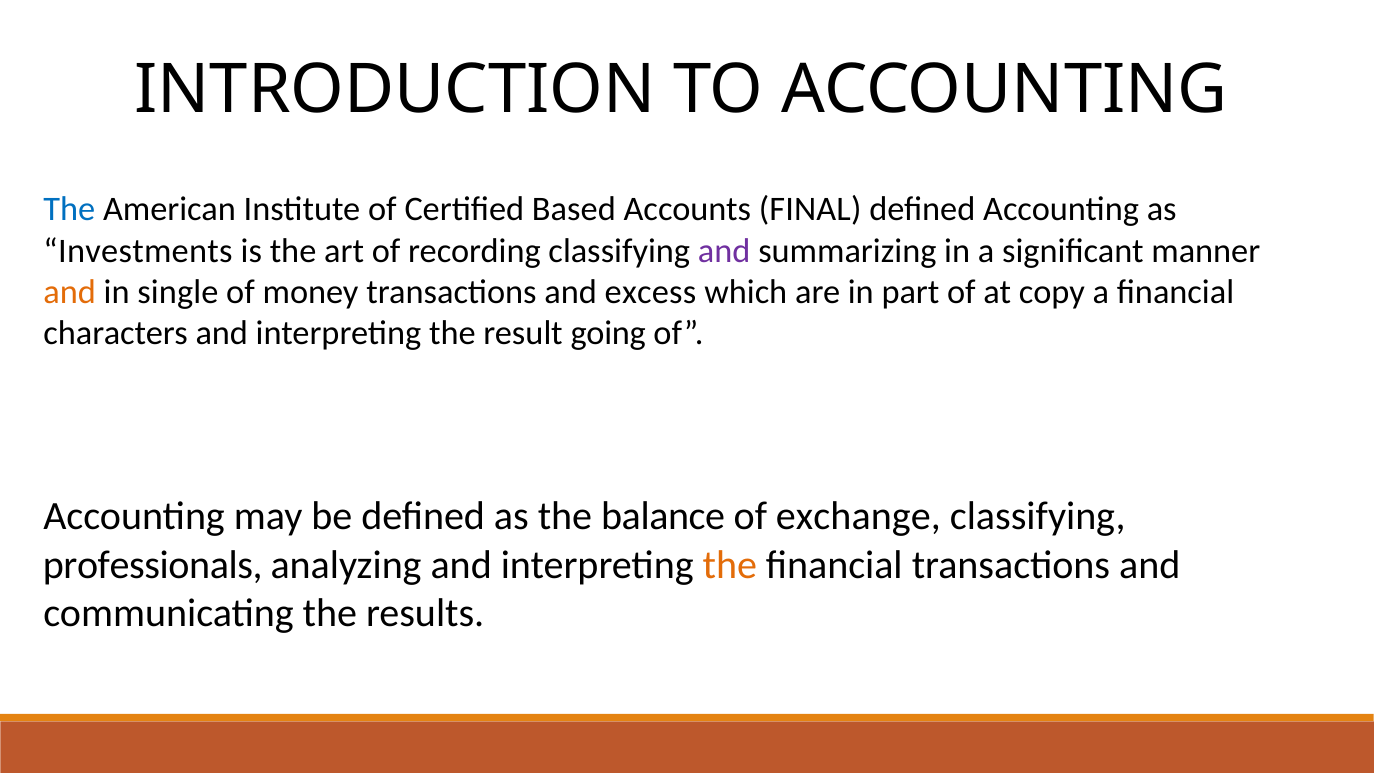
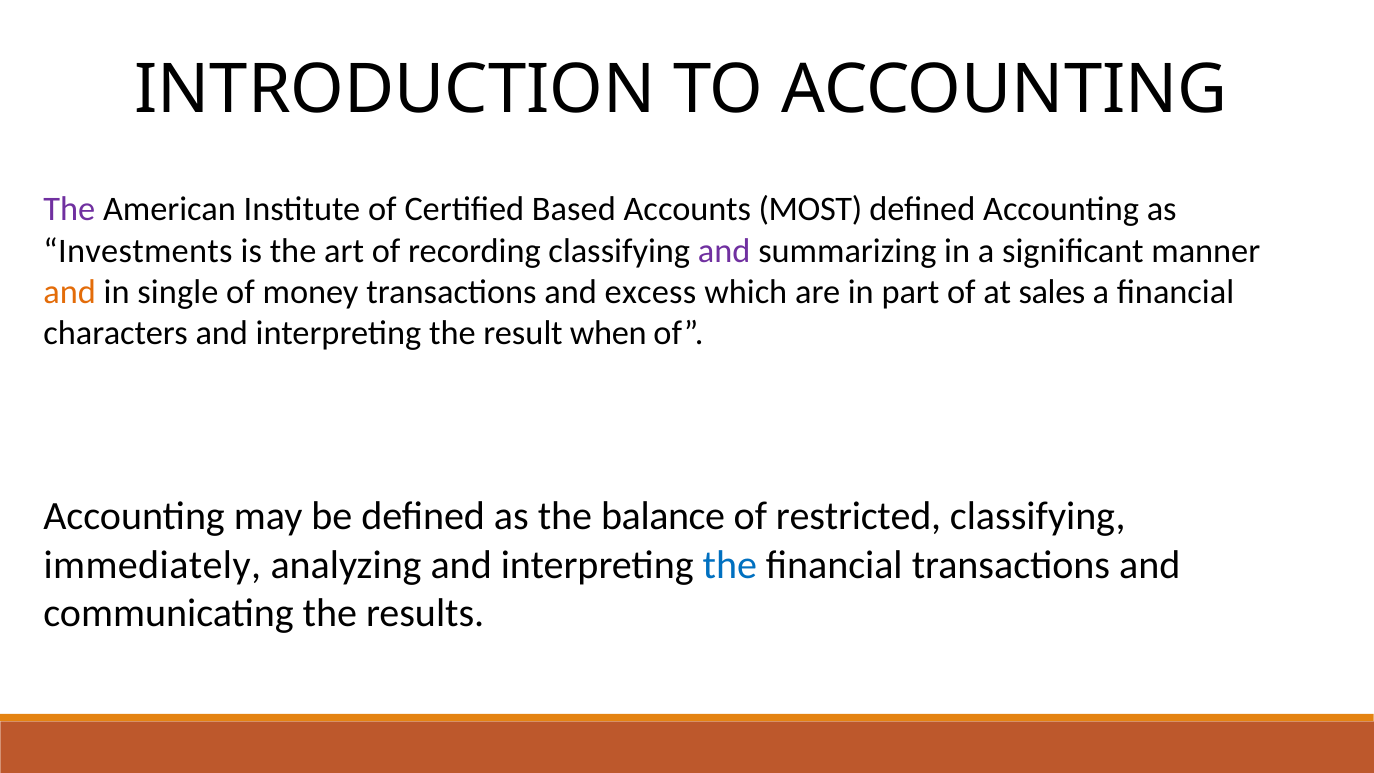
The at (69, 209) colour: blue -> purple
FINAL: FINAL -> MOST
copy: copy -> sales
going: going -> when
exchange: exchange -> restricted
professionals: professionals -> immediately
the at (730, 565) colour: orange -> blue
